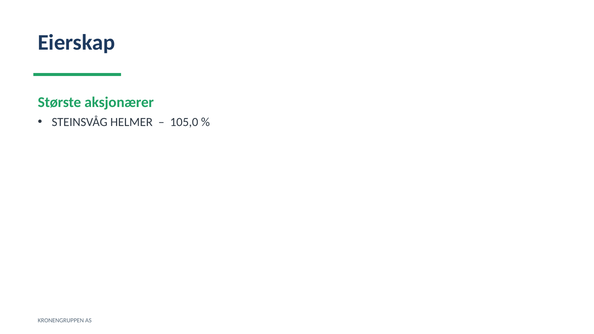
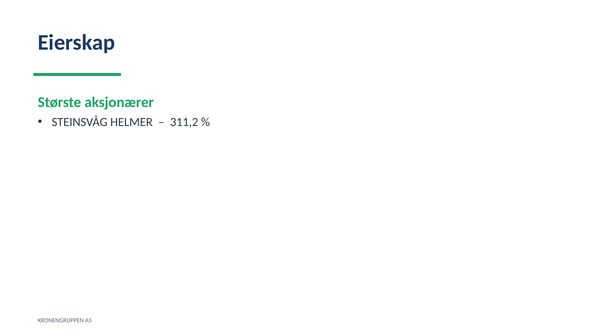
105,0: 105,0 -> 311,2
